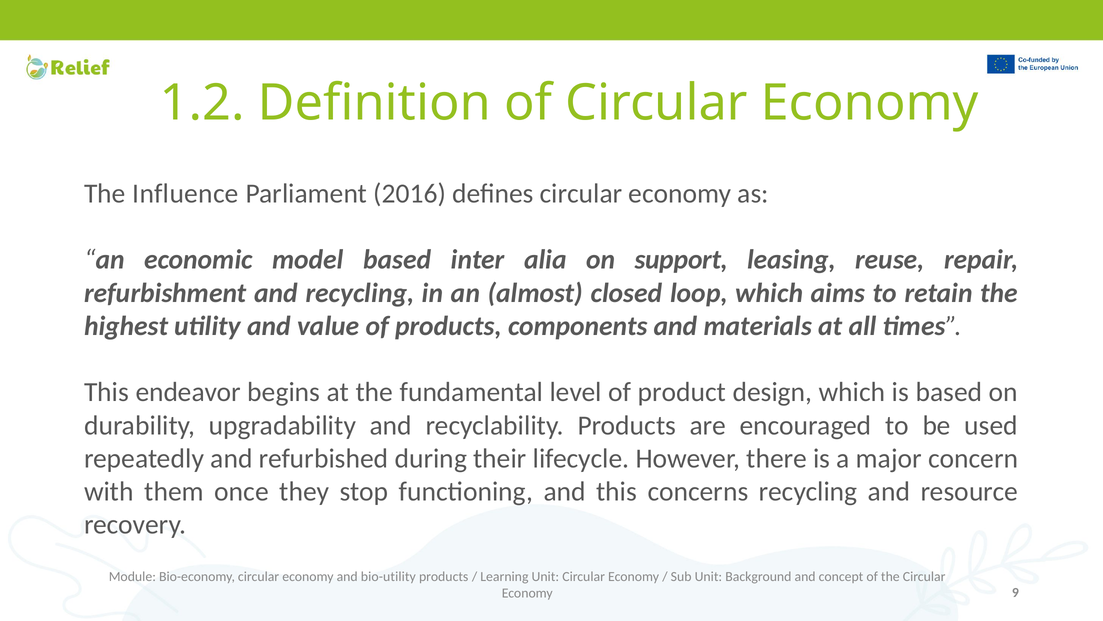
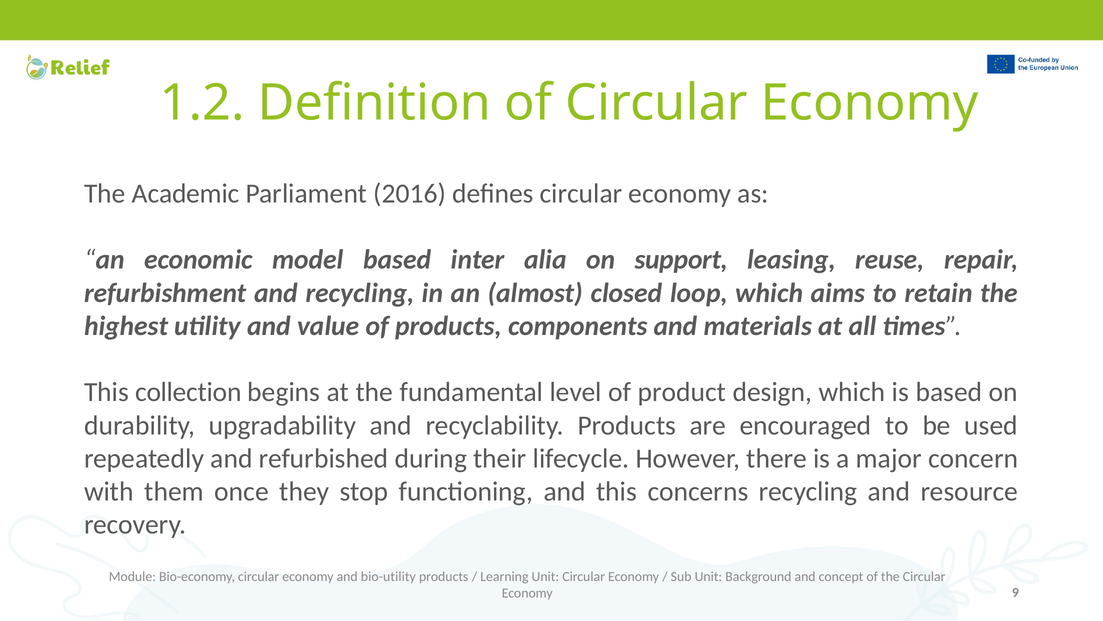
Influence: Influence -> Academic
endeavor: endeavor -> collection
